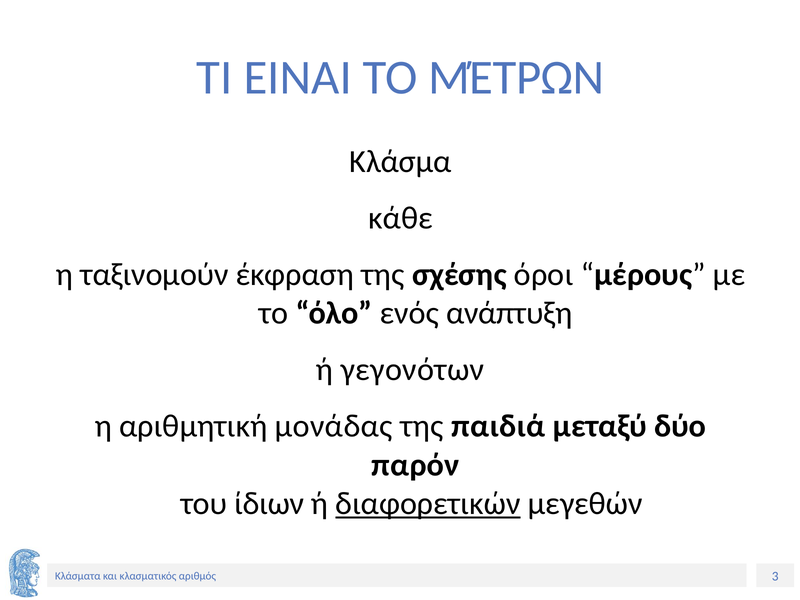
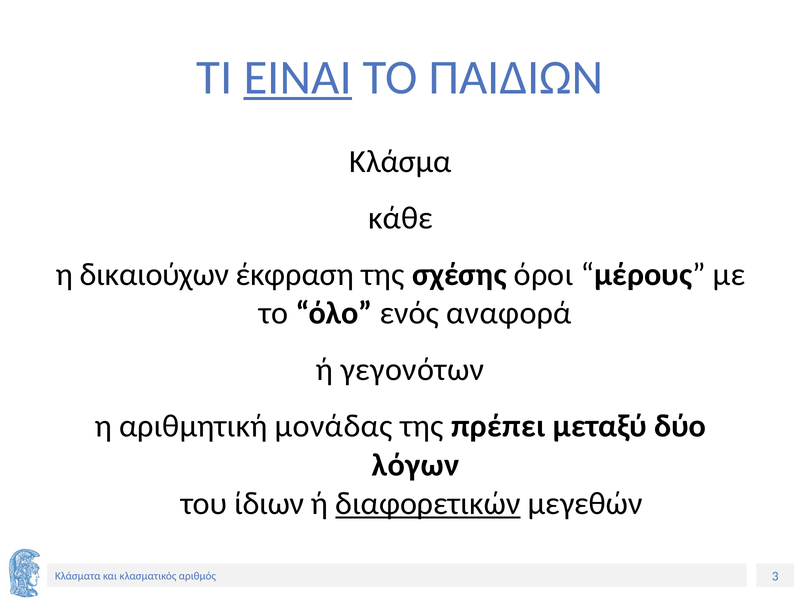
ΕΙΝΑΙ underline: none -> present
ΜΈΤΡΩΝ: ΜΈΤΡΩΝ -> ΠΑΙΔΙΩΝ
ταξινομούν: ταξινομούν -> δικαιούχων
ανάπτυξη: ανάπτυξη -> αναφορά
παιδιά: παιδιά -> πρέπει
παρόν: παρόν -> λόγων
